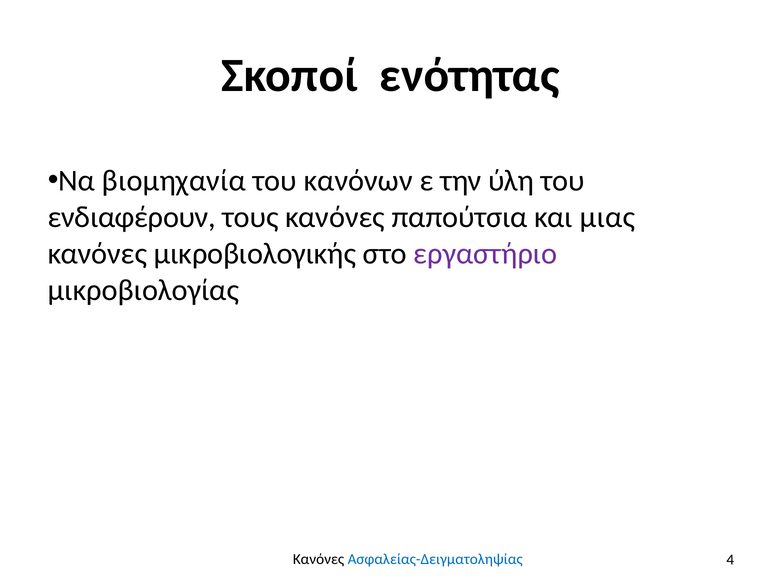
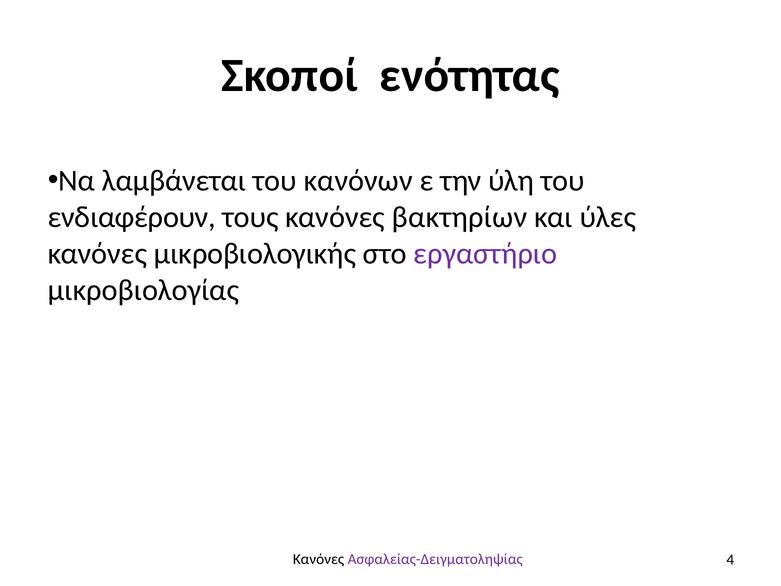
βιομηχανία: βιομηχανία -> λαμβάνεται
παπούτσια: παπούτσια -> βακτηρίων
μιας: μιας -> ύλες
Ασφαλείας-Δειγματοληψίας colour: blue -> purple
